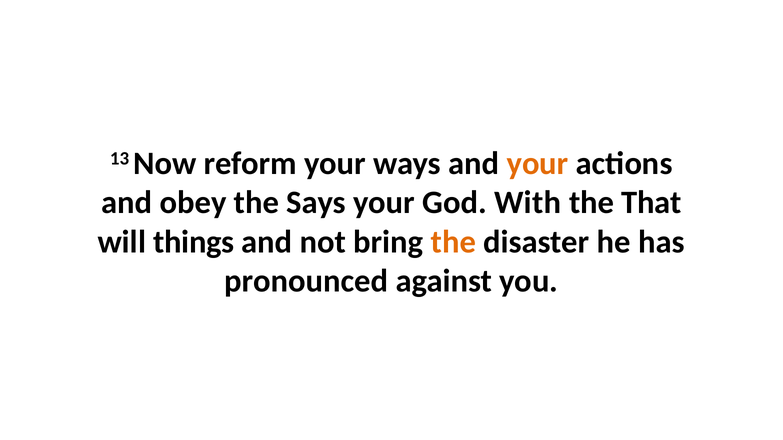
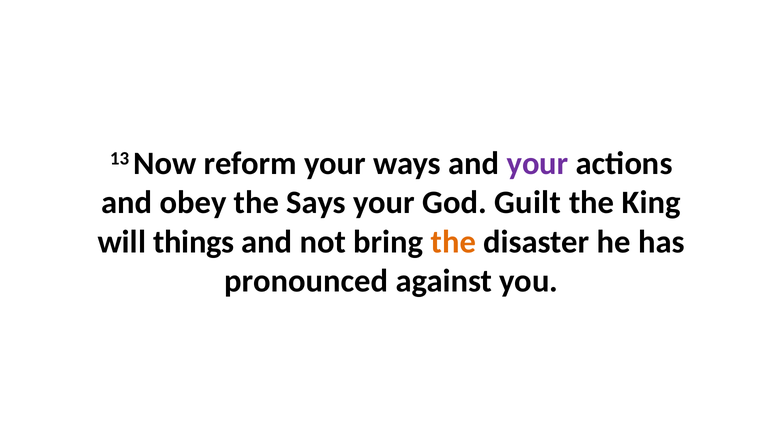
your at (538, 164) colour: orange -> purple
With: With -> Guilt
That: That -> King
